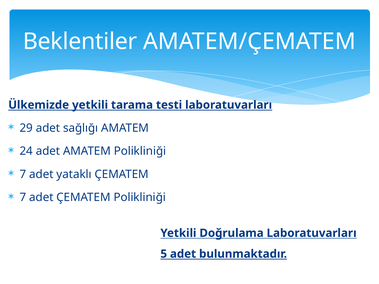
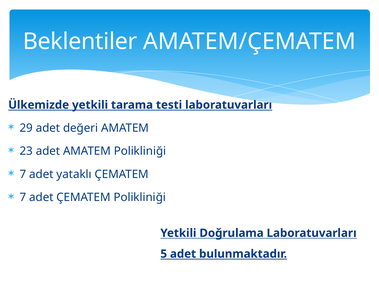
sağlığı: sağlığı -> değeri
24: 24 -> 23
